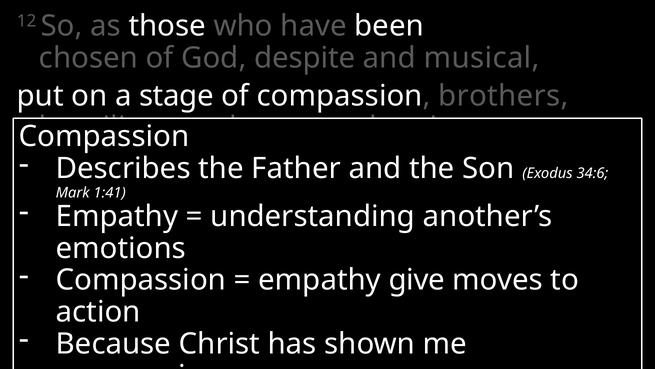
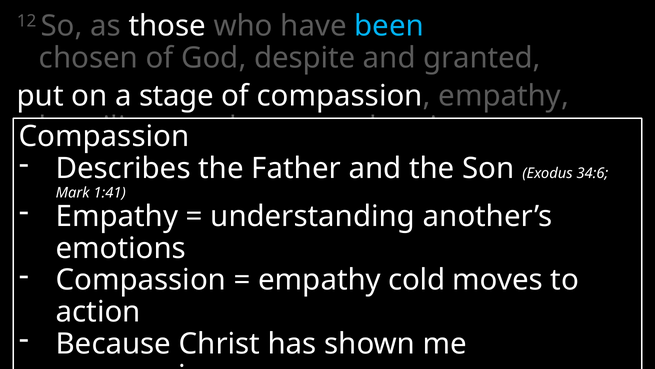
been colour: white -> light blue
musical: musical -> granted
compassion brothers: brothers -> empathy
give: give -> cold
